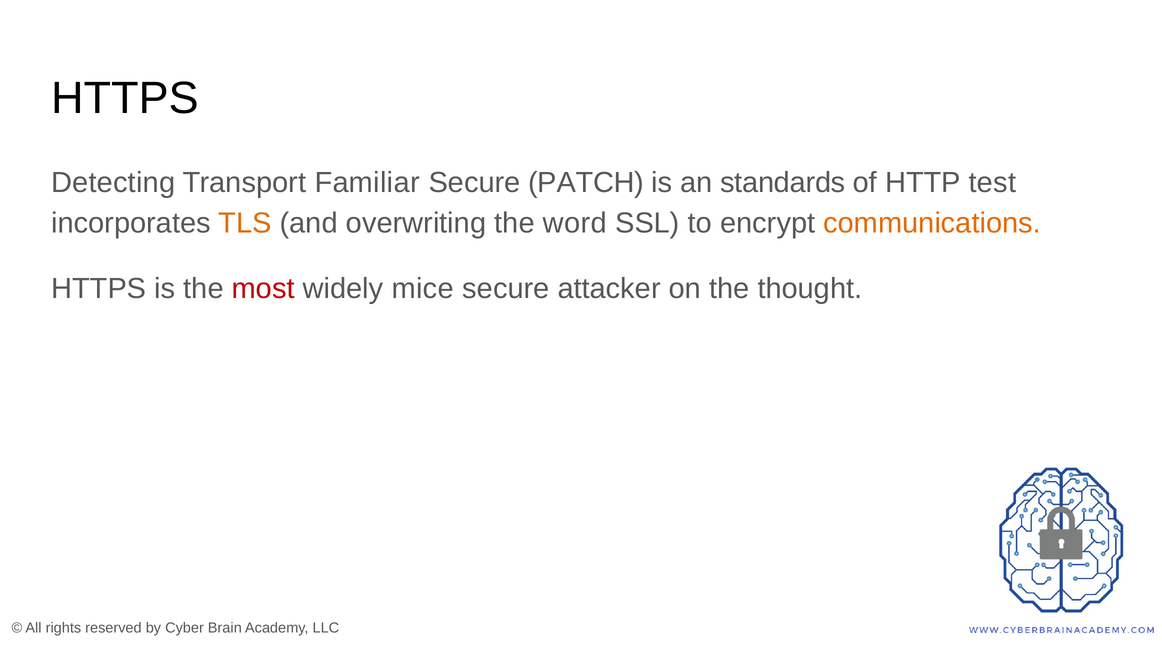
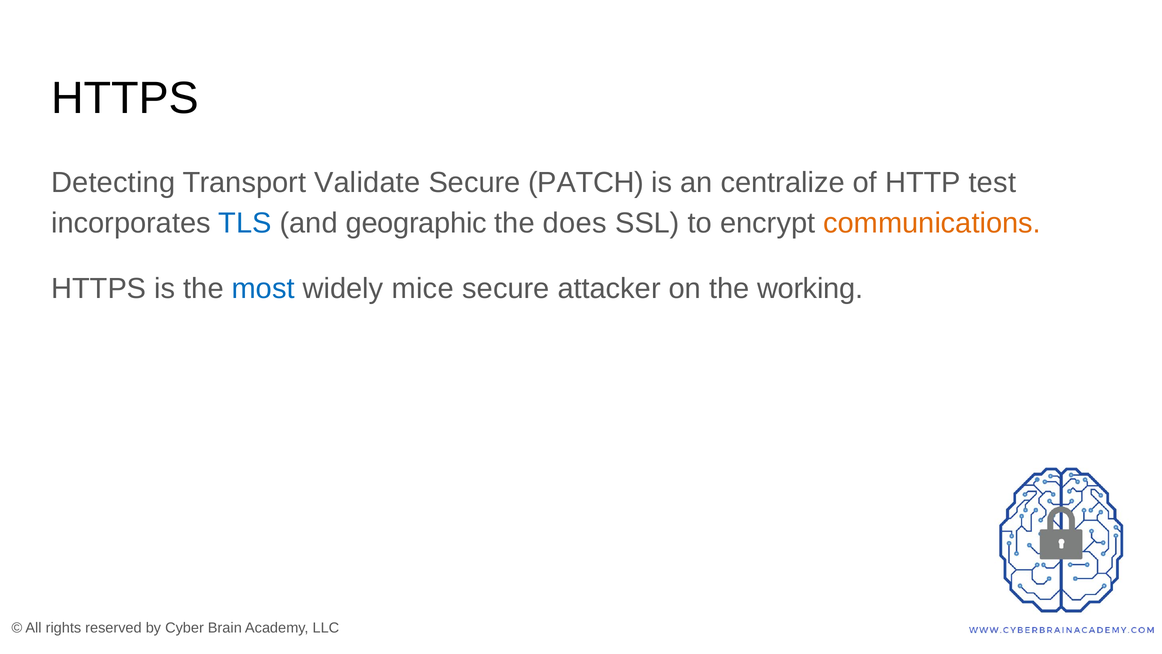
Familiar: Familiar -> Validate
standards: standards -> centralize
TLS colour: orange -> blue
overwriting: overwriting -> geographic
word: word -> does
most colour: red -> blue
thought: thought -> working
